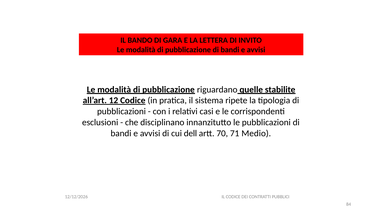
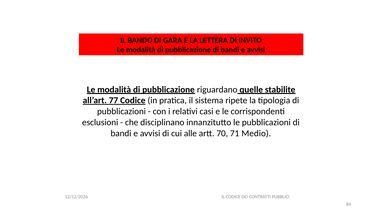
12: 12 -> 77
dell: dell -> alle
